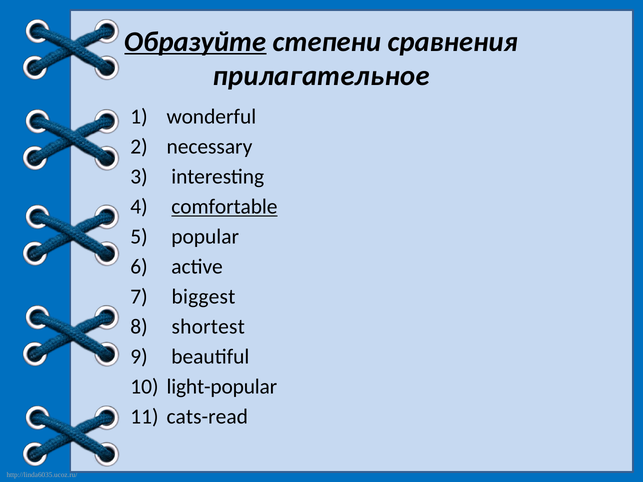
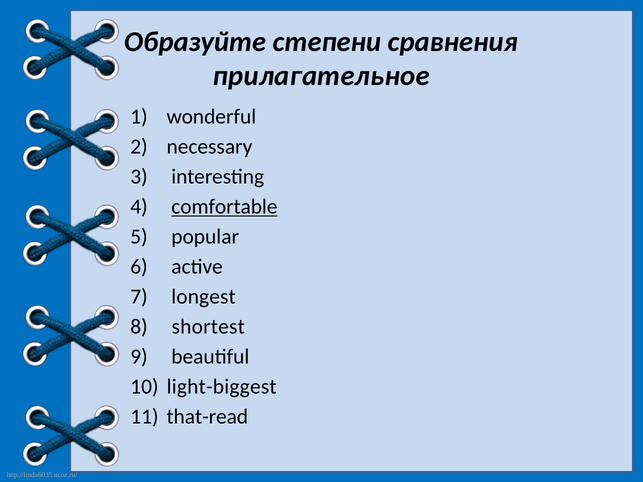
Образуйте underline: present -> none
biggest: biggest -> longest
light-popular: light-popular -> light-biggest
cats-read: cats-read -> that-read
